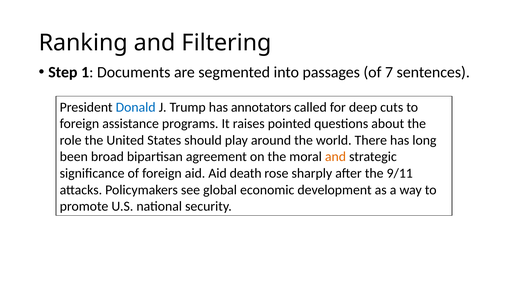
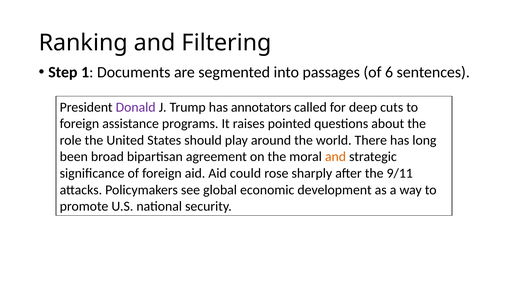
7: 7 -> 6
Donald colour: blue -> purple
death: death -> could
